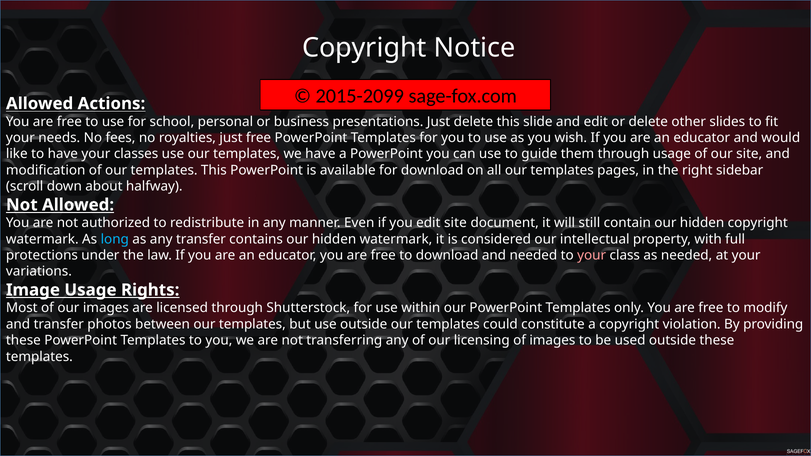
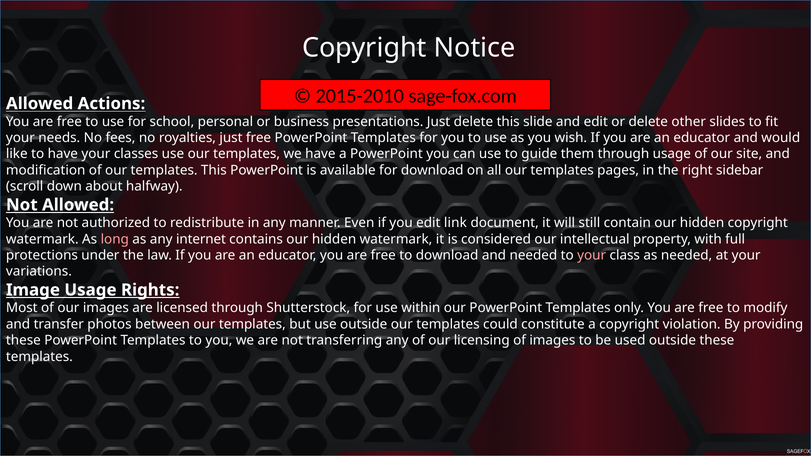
2015-2099: 2015-2099 -> 2015-2010
edit site: site -> link
long colour: light blue -> pink
any transfer: transfer -> internet
